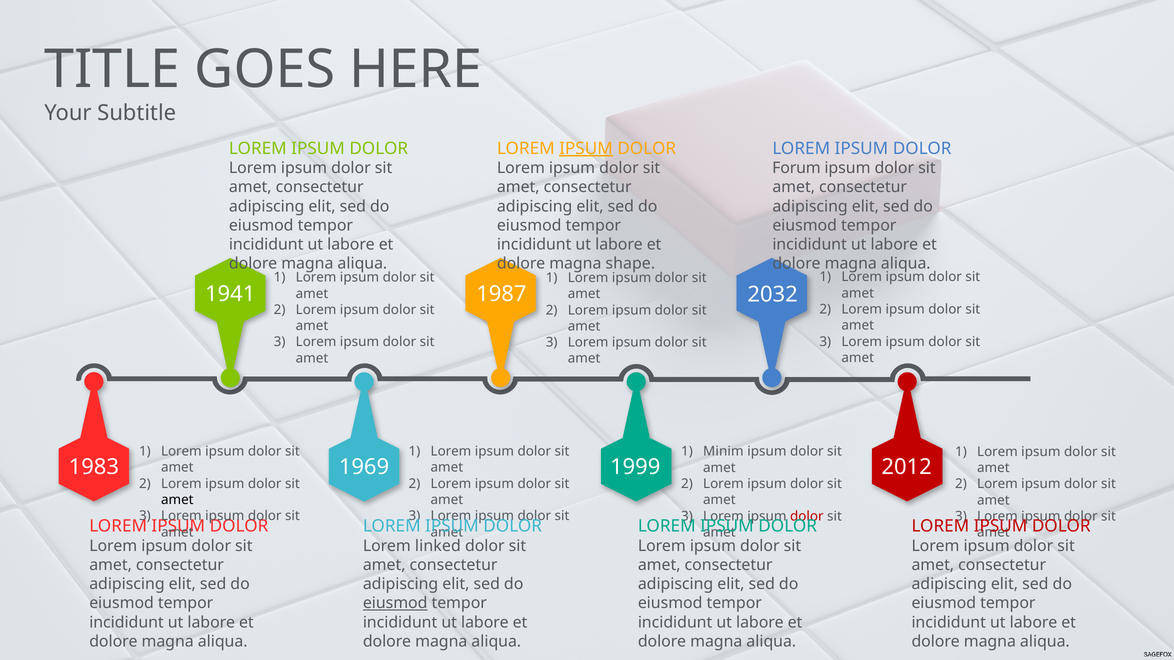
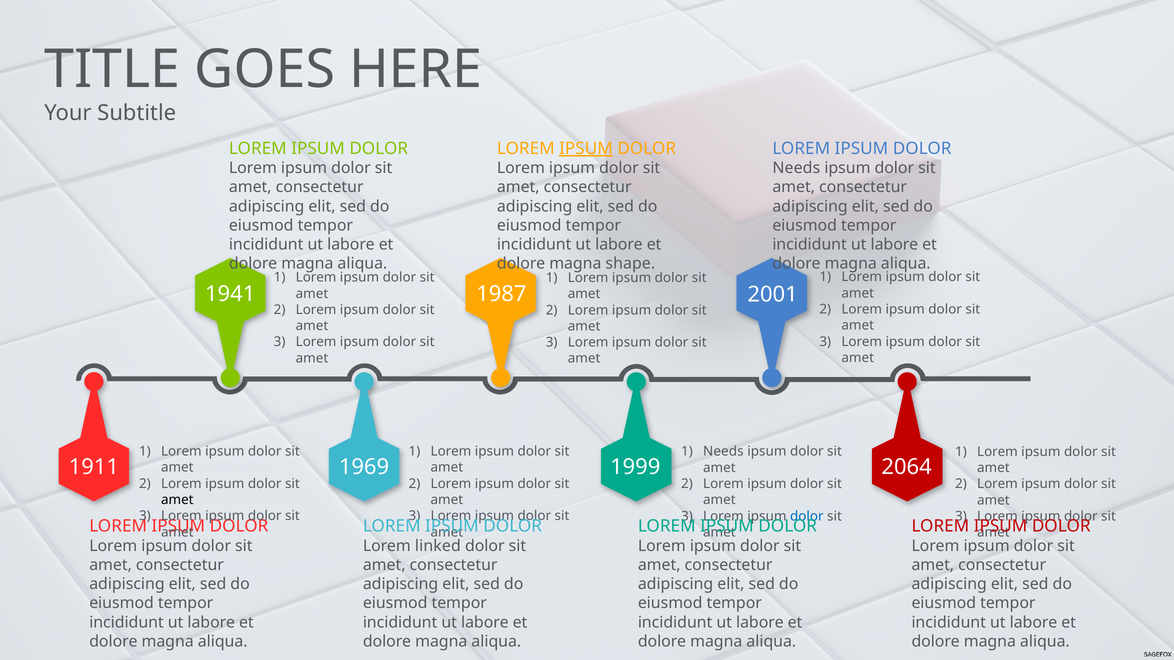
Forum at (796, 168): Forum -> Needs
2032: 2032 -> 2001
Minim at (723, 452): Minim -> Needs
1983: 1983 -> 1911
2012: 2012 -> 2064
dolor at (807, 516) colour: red -> blue
eiusmod at (395, 604) underline: present -> none
